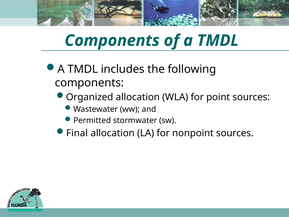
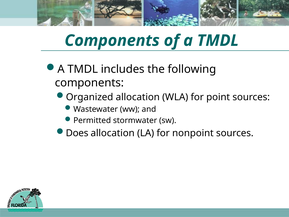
Final: Final -> Does
